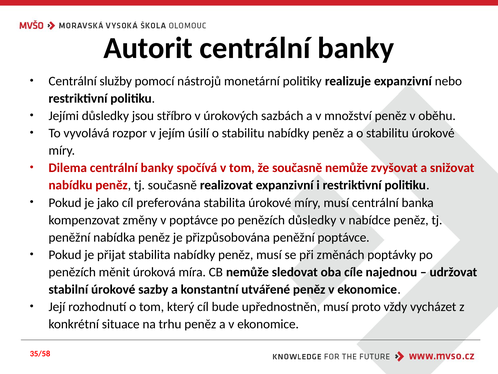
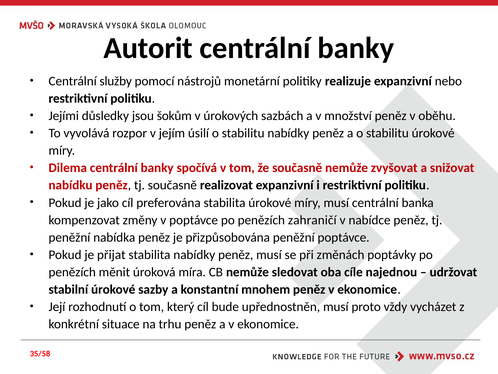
stříbro: stříbro -> šokům
penězích důsledky: důsledky -> zahraničí
utvářené: utvářené -> mnohem
